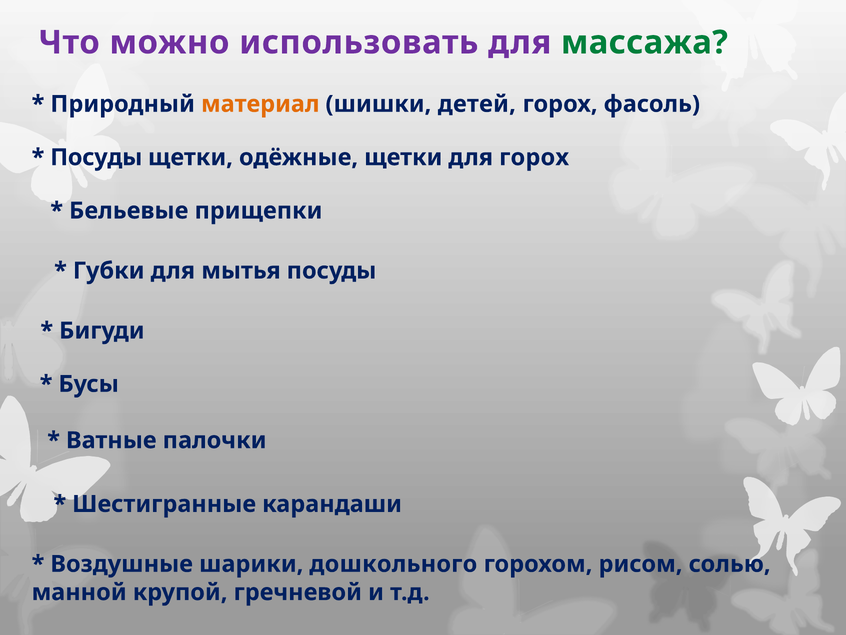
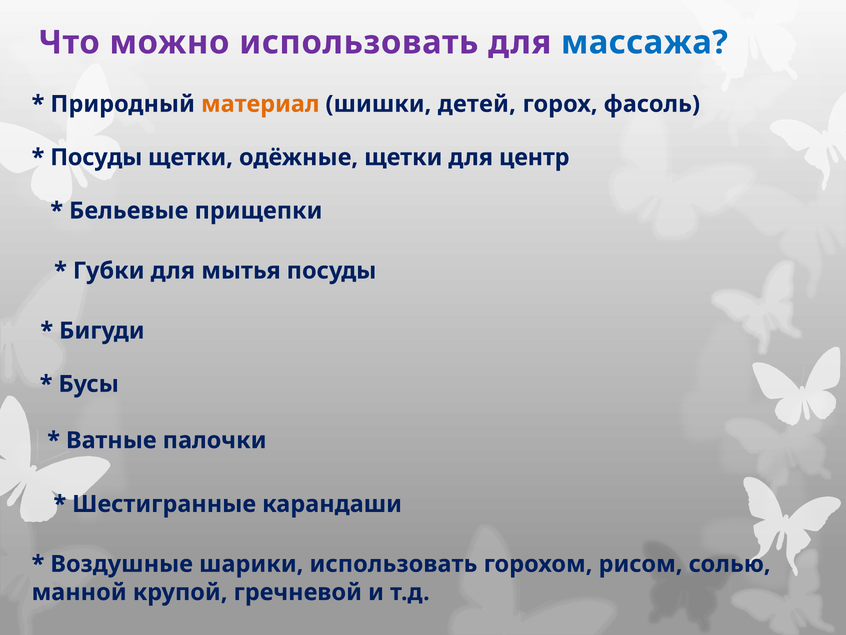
массажа colour: green -> blue
для горох: горох -> центр
шарики дошкольного: дошкольного -> использовать
